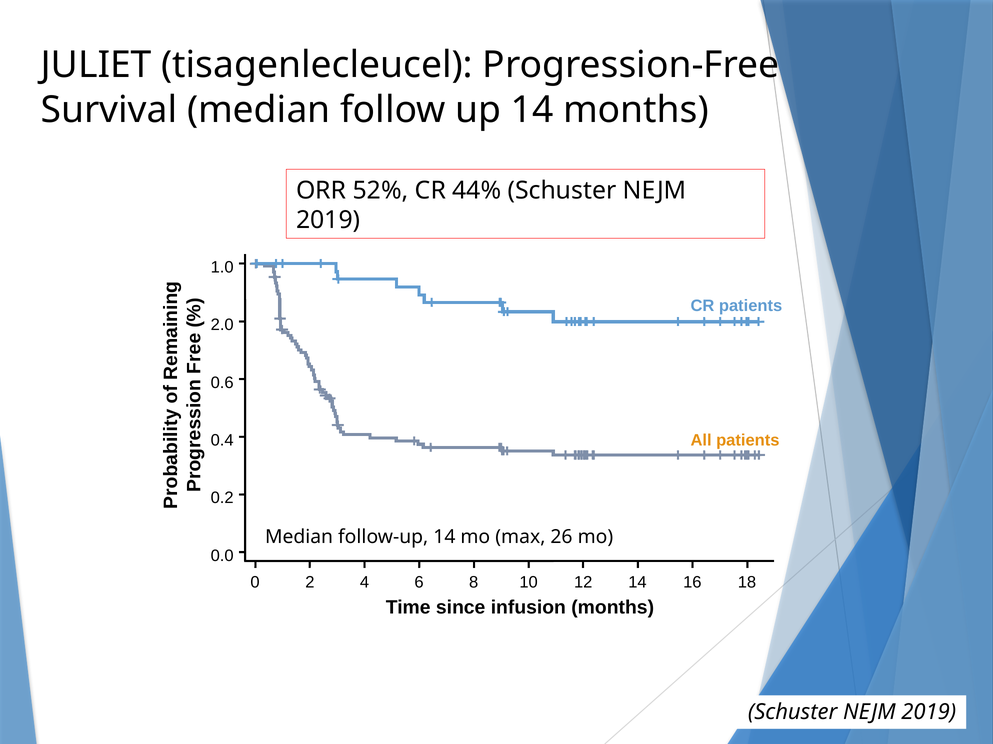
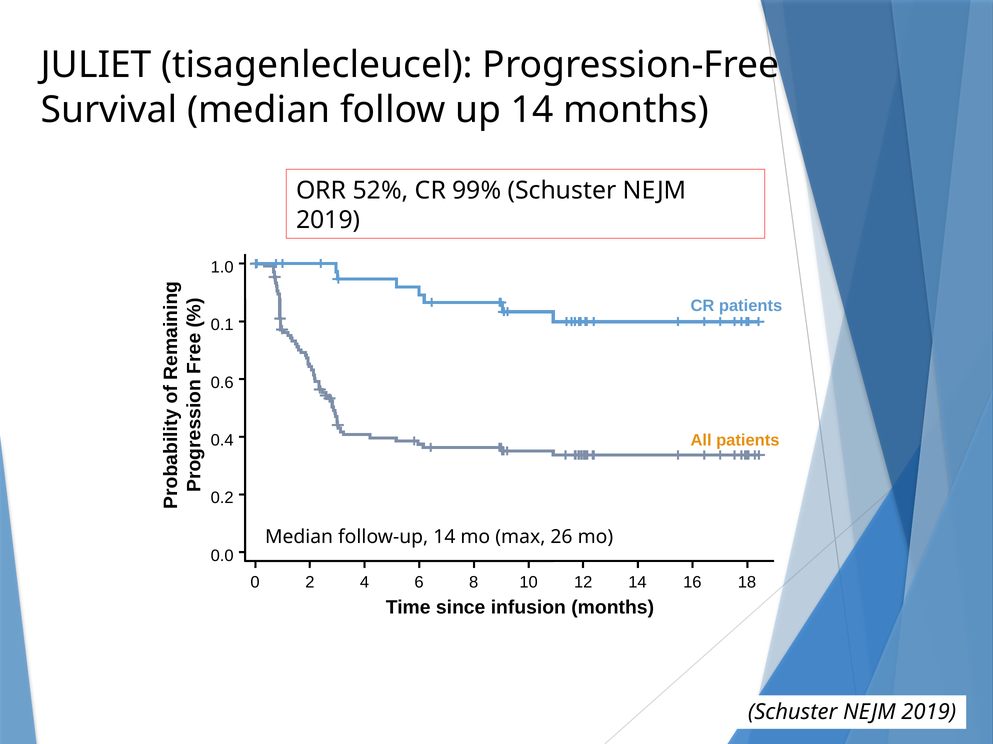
44%: 44% -> 99%
2.0: 2.0 -> 0.1
